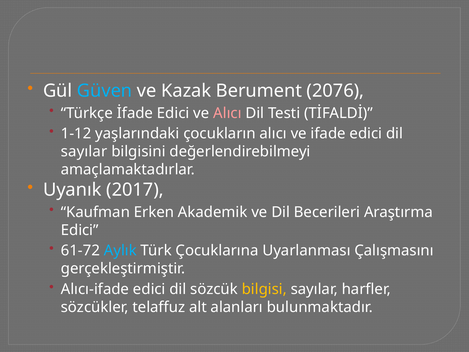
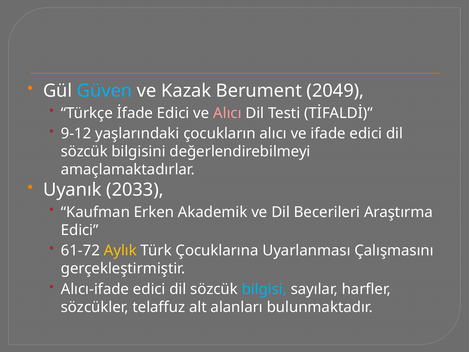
2076: 2076 -> 2049
1-12: 1-12 -> 9-12
sayılar at (84, 152): sayılar -> sözcük
2017: 2017 -> 2033
Aylık colour: light blue -> yellow
bilgisi colour: yellow -> light blue
